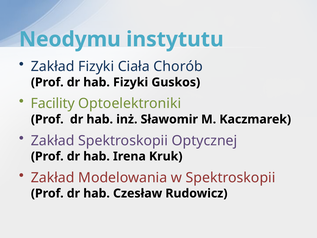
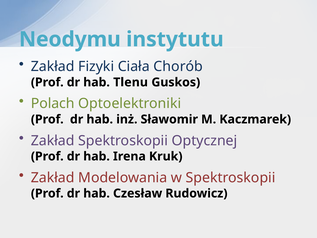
hab Fizyki: Fizyki -> Tlenu
Facility: Facility -> Polach
